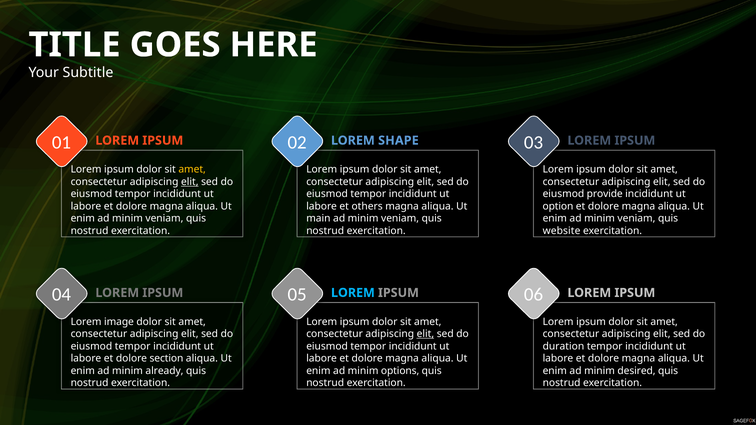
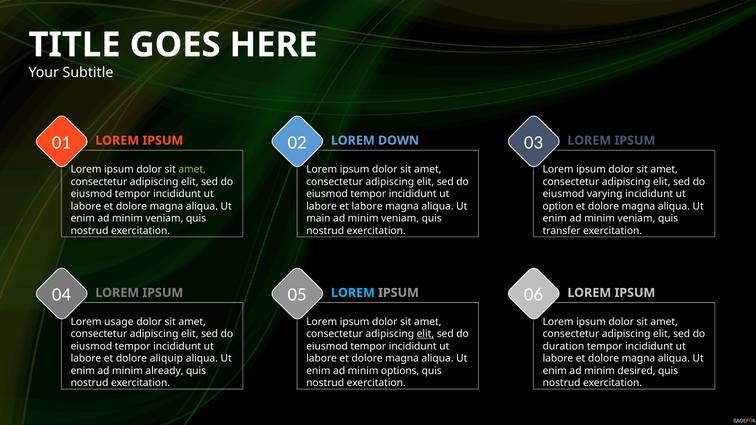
SHAPE: SHAPE -> DOWN
amet at (192, 169) colour: yellow -> light green
elit at (190, 182) underline: present -> none
provide: provide -> varying
et others: others -> labore
website: website -> transfer
image: image -> usage
section: section -> aliquip
